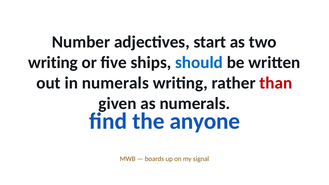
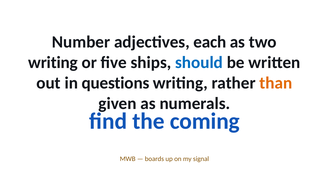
start: start -> each
in numerals: numerals -> questions
than colour: red -> orange
anyone: anyone -> coming
